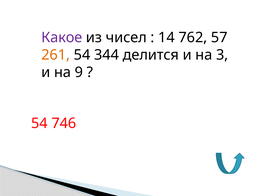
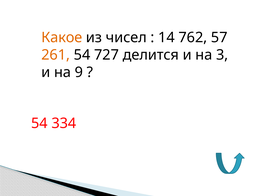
Какое colour: purple -> orange
344: 344 -> 727
746: 746 -> 334
